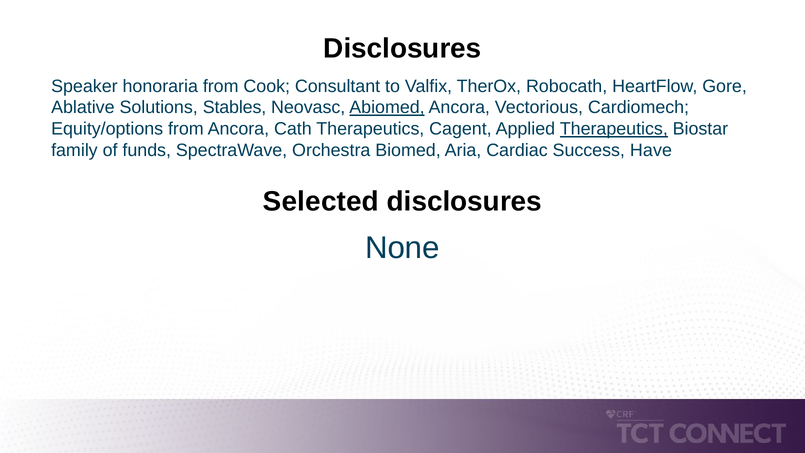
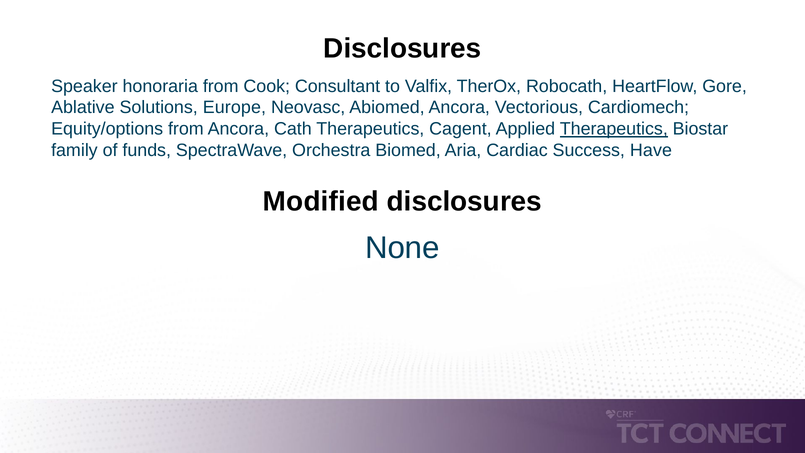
Stables: Stables -> Europe
Abiomed underline: present -> none
Selected: Selected -> Modified
